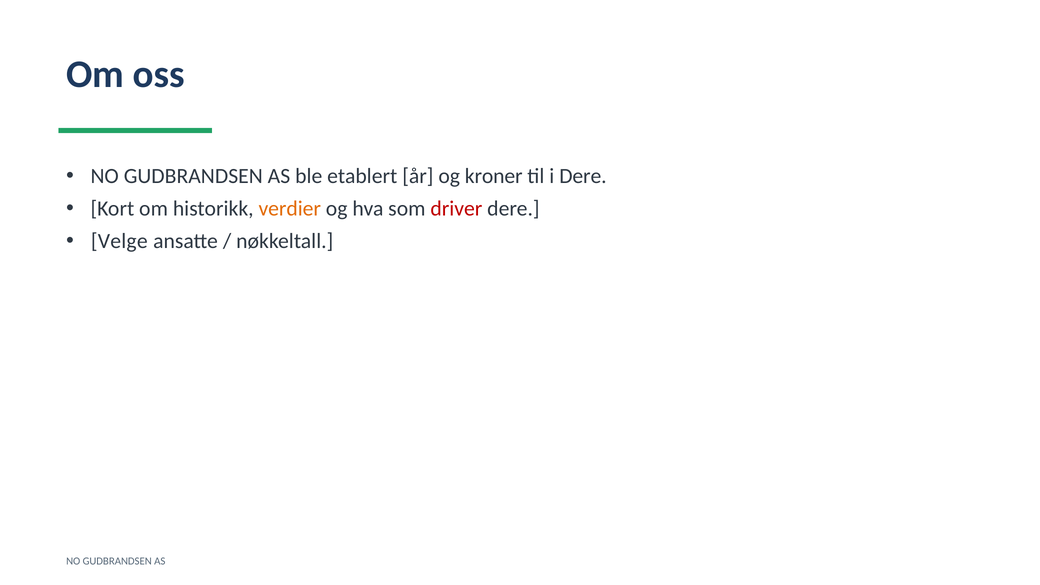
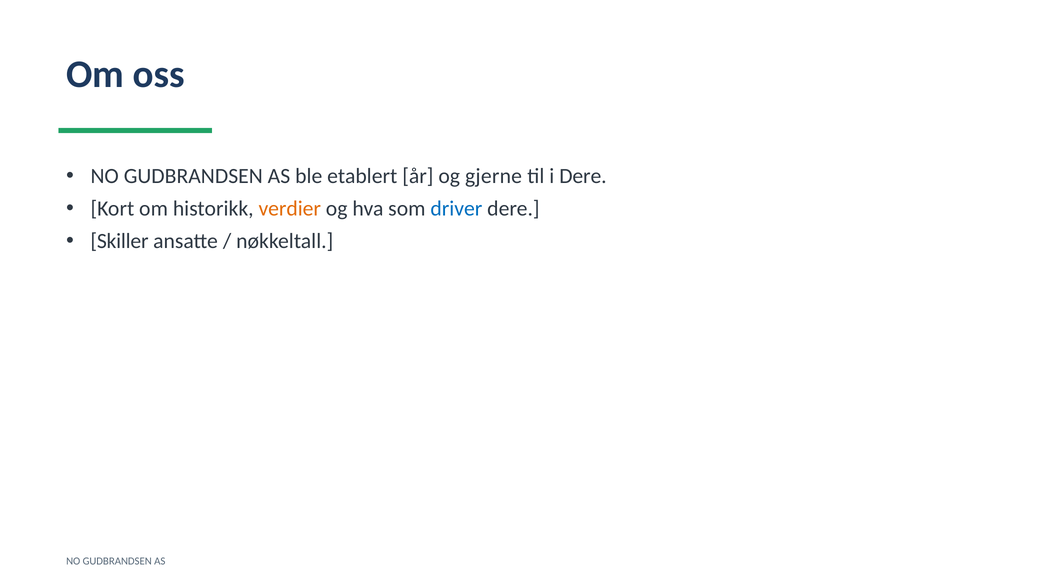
kroner: kroner -> gjerne
driver colour: red -> blue
Velge: Velge -> Skiller
